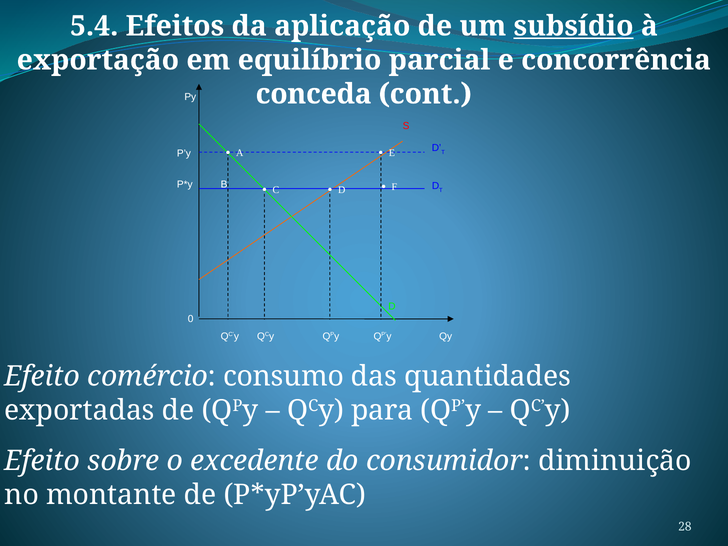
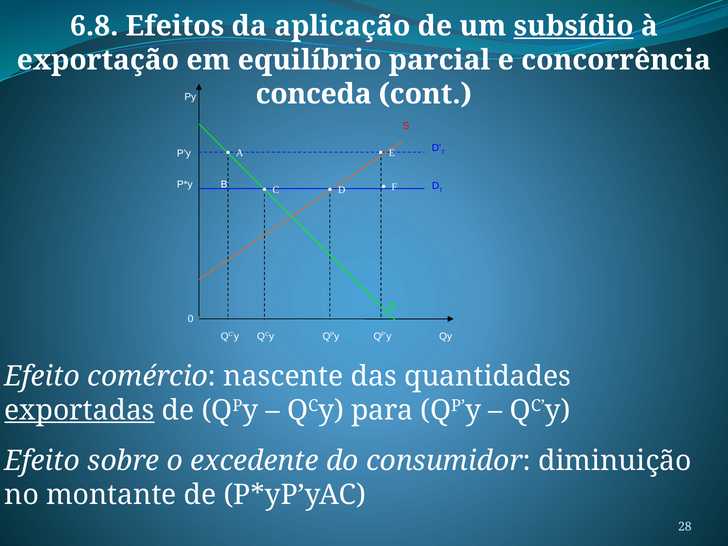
5.4: 5.4 -> 6.8
consumo: consumo -> nascente
exportadas underline: none -> present
